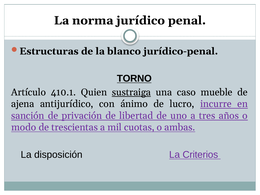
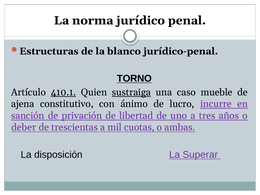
410.1 underline: none -> present
antijurídico: antijurídico -> constitutivo
modo: modo -> deber
Criterios: Criterios -> Superar
